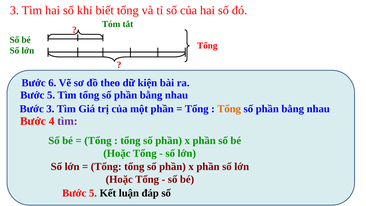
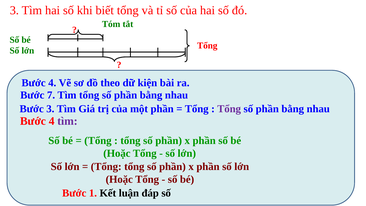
6 at (52, 83): 6 -> 4
5 at (51, 95): 5 -> 7
Tổng at (229, 109) colour: orange -> purple
5 at (93, 193): 5 -> 1
